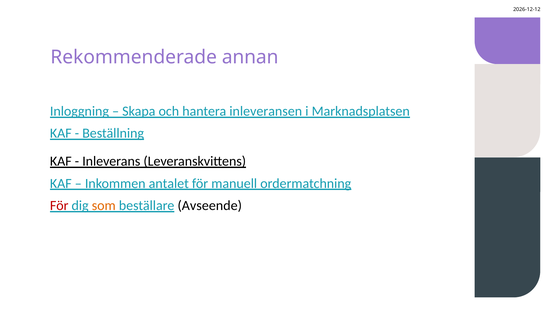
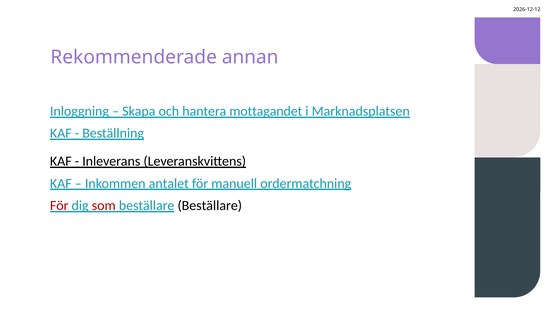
inleveransen: inleveransen -> mottagandet
som colour: orange -> red
beställare Avseende: Avseende -> Beställare
